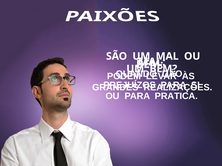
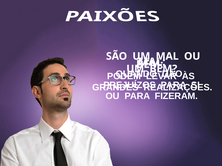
PRATICA: PRATICA -> FIZERAM
